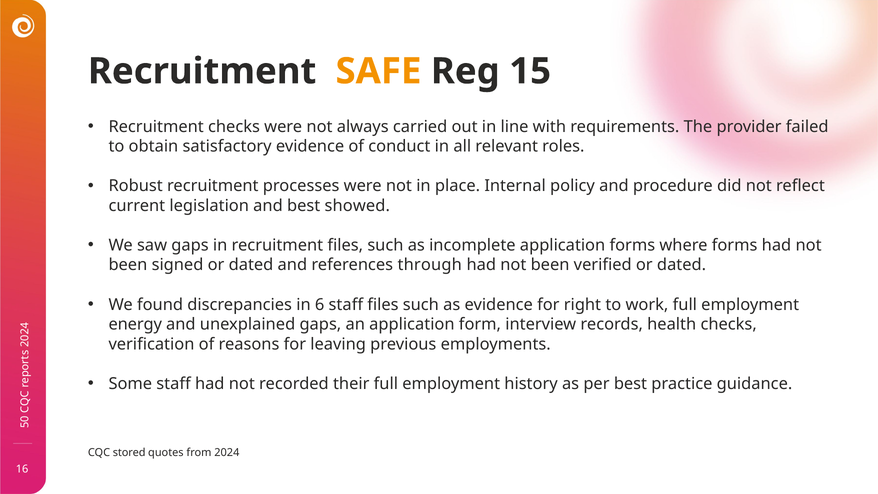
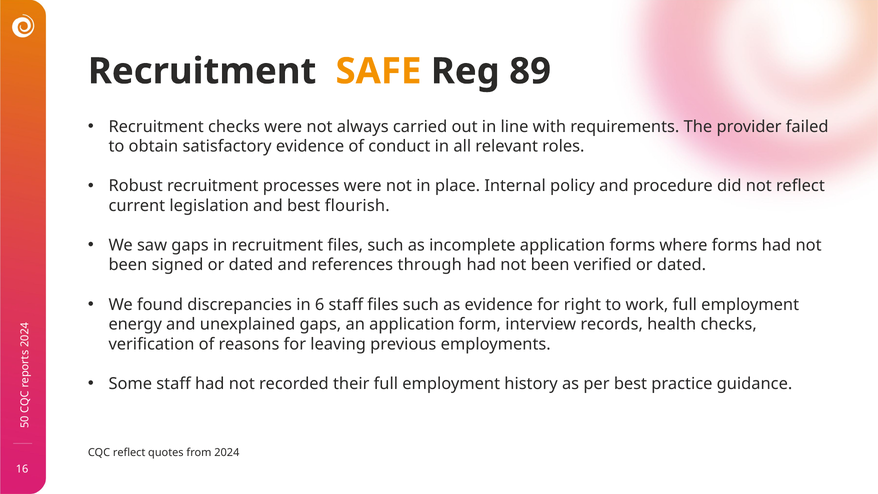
15: 15 -> 89
showed: showed -> flourish
CQC stored: stored -> reflect
